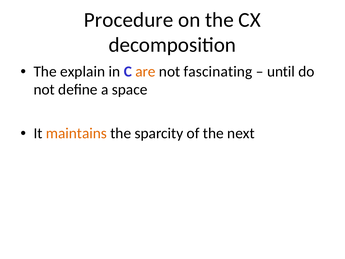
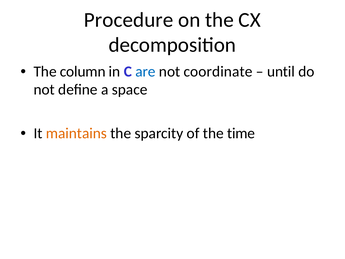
explain: explain -> column
are colour: orange -> blue
fascinating: fascinating -> coordinate
next: next -> time
